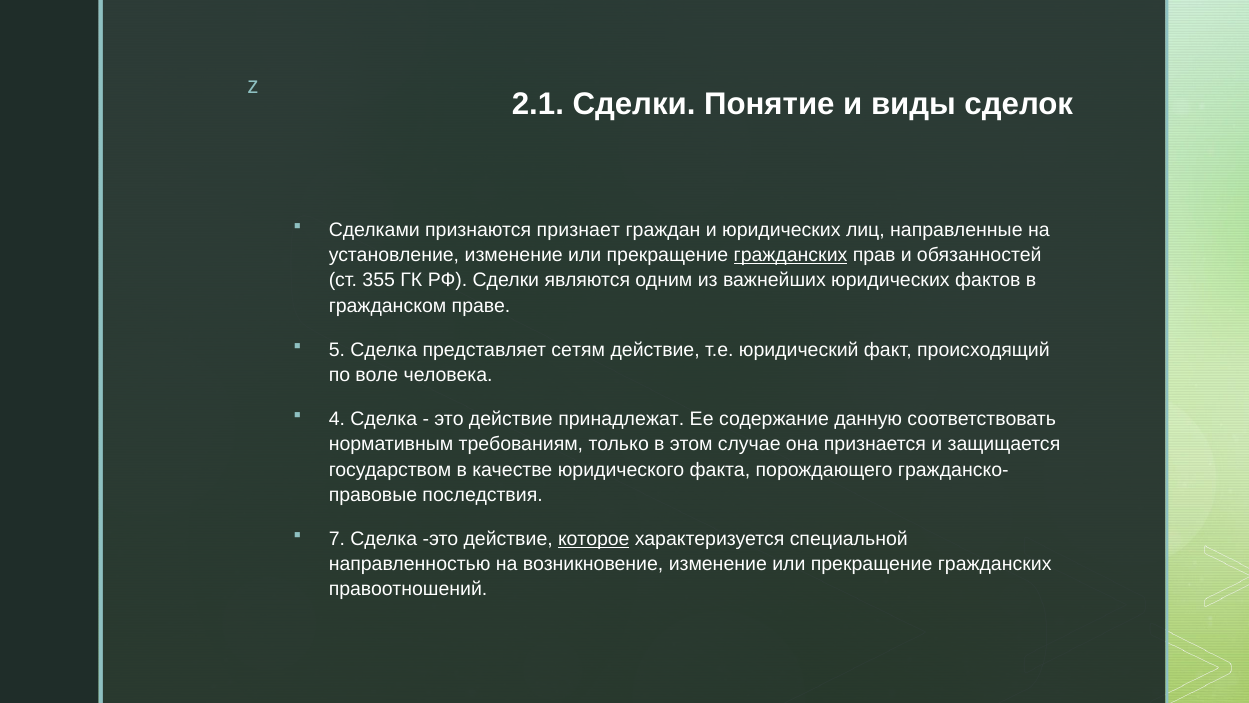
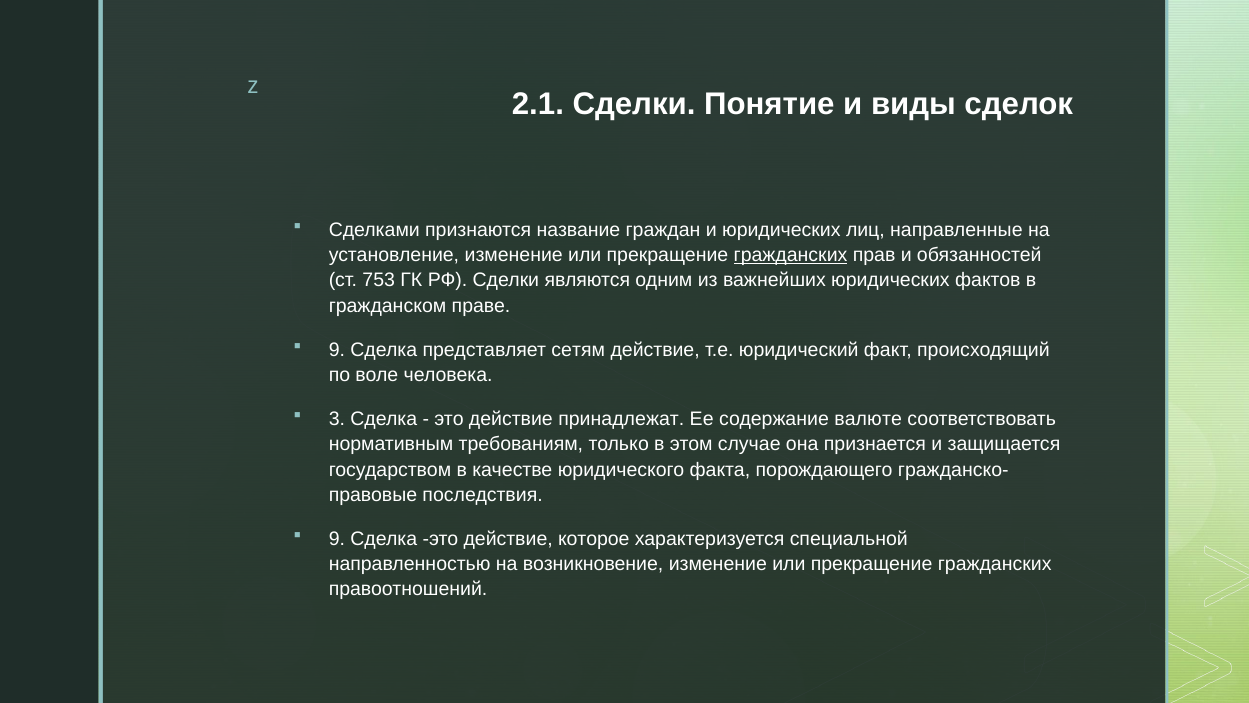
признает: признает -> название
355: 355 -> 753
5 at (337, 350): 5 -> 9
4: 4 -> 3
данную: данную -> валюте
7 at (337, 538): 7 -> 9
которое underline: present -> none
